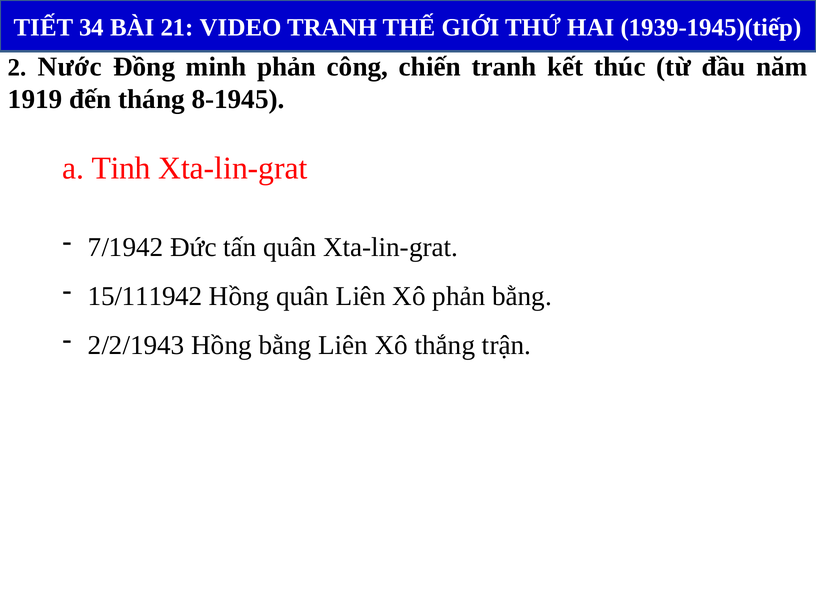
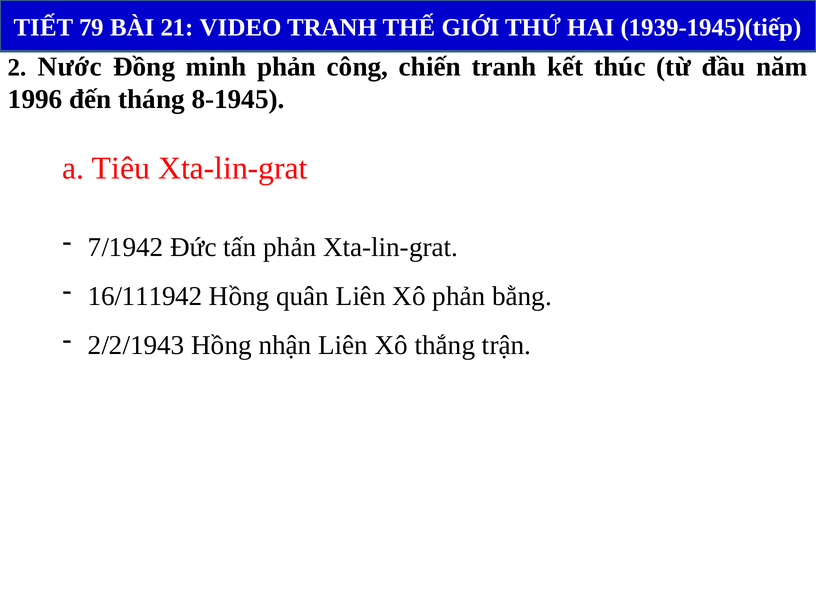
34: 34 -> 79
1919: 1919 -> 1996
Tinh: Tinh -> Tiêu
tấn quân: quân -> phản
15/111942: 15/111942 -> 16/111942
Hồng bằng: bằng -> nhận
